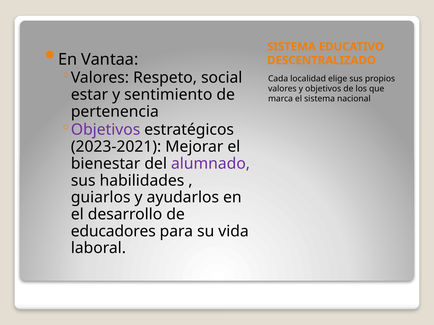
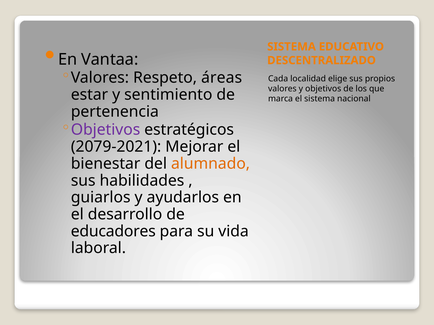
social: social -> áreas
2023-2021: 2023-2021 -> 2079-2021
alumnado colour: purple -> orange
